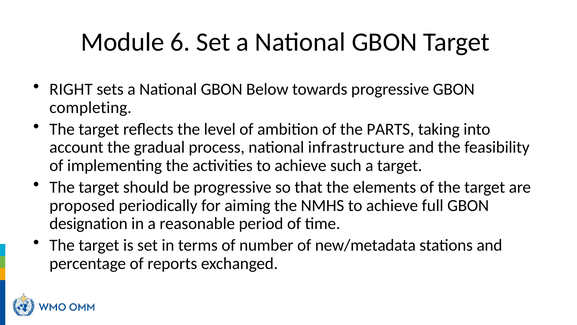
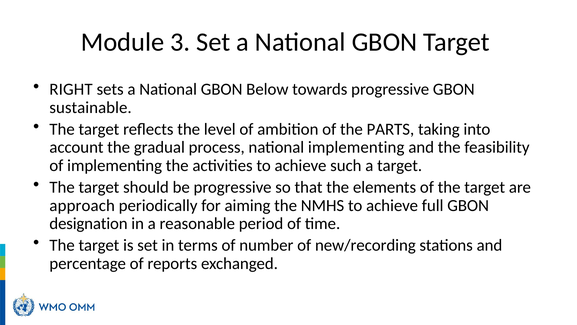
6: 6 -> 3
completing: completing -> sustainable
national infrastructure: infrastructure -> implementing
proposed: proposed -> approach
new/metadata: new/metadata -> new/recording
